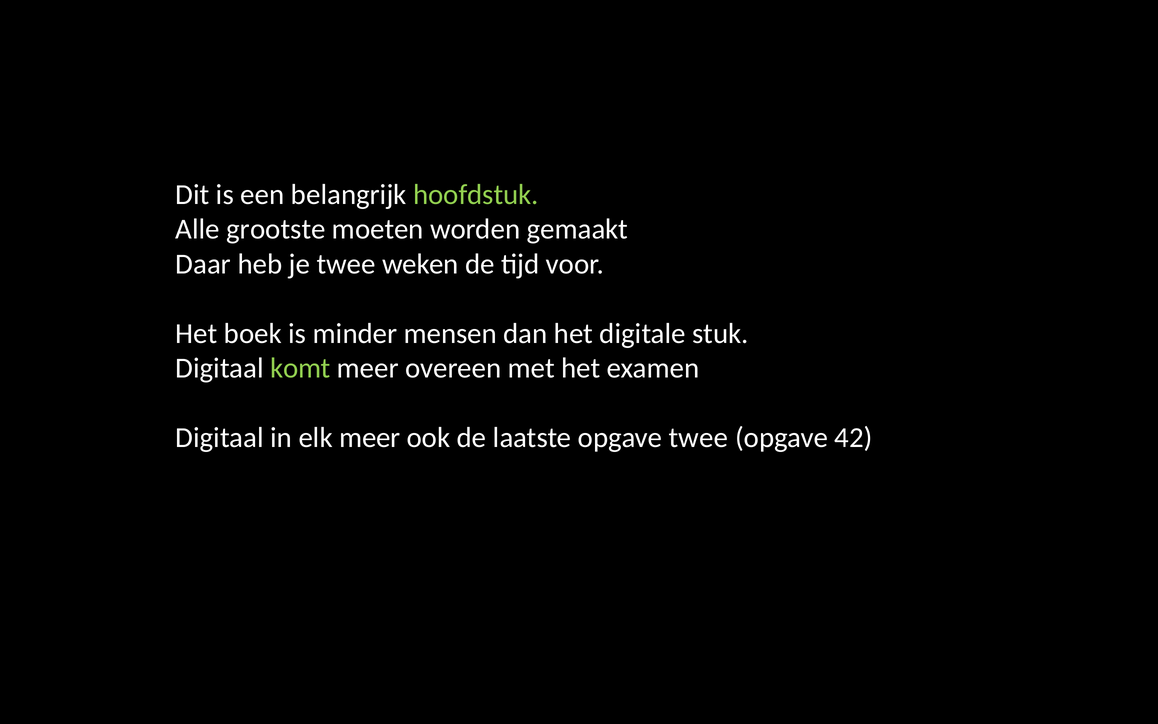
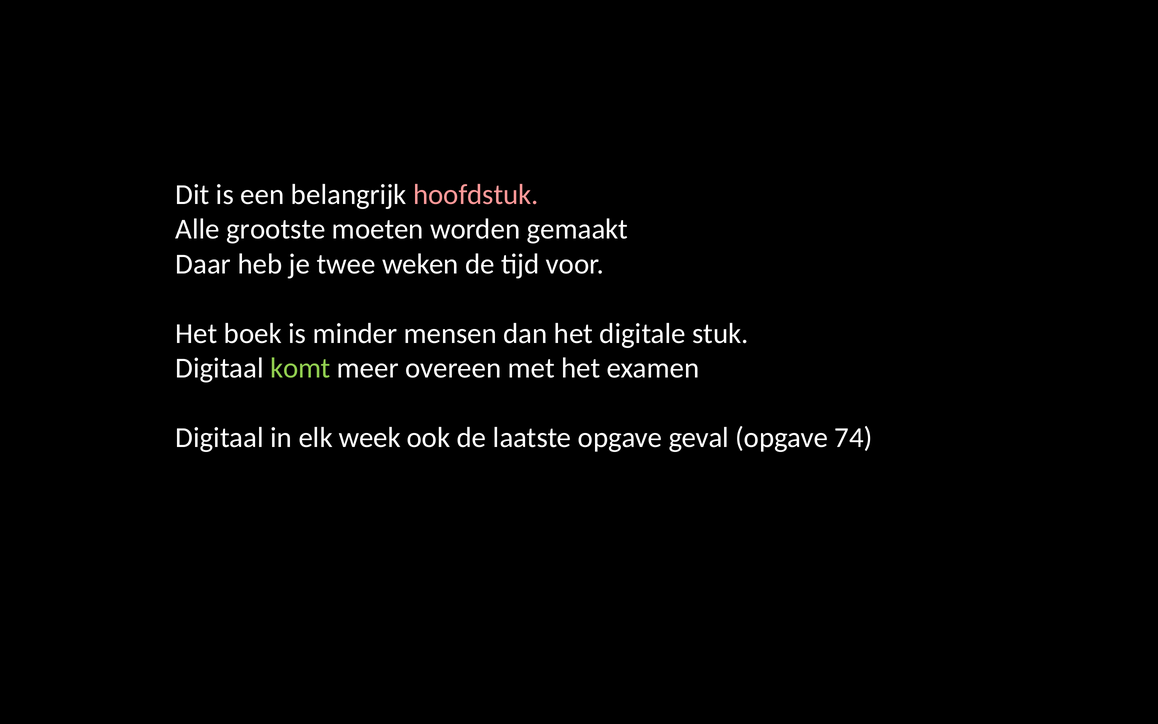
hoofdstuk colour: light green -> pink
elk meer: meer -> week
opgave twee: twee -> geval
42: 42 -> 74
